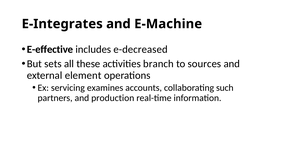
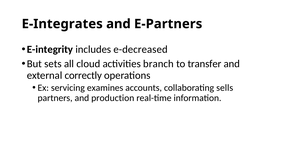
E-Machine: E-Machine -> E-Partners
E-effective: E-effective -> E-integrity
these: these -> cloud
sources: sources -> transfer
element: element -> correctly
such: such -> sells
